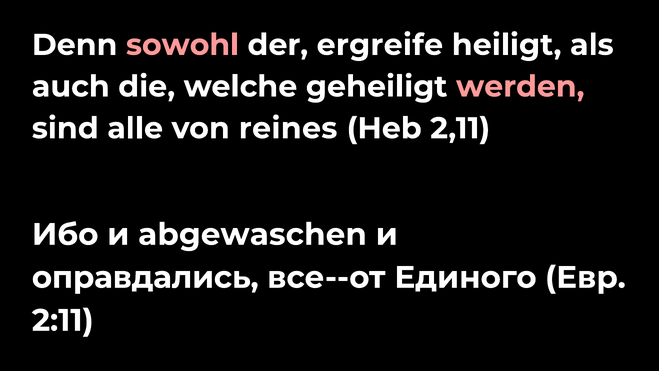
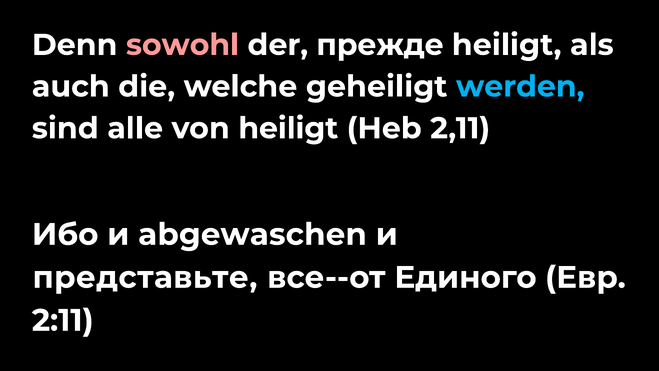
ergreife: ergreife -> прежде
werden colour: pink -> light blue
von reines: reines -> heiligt
оправдались: оправдались -> представьте
